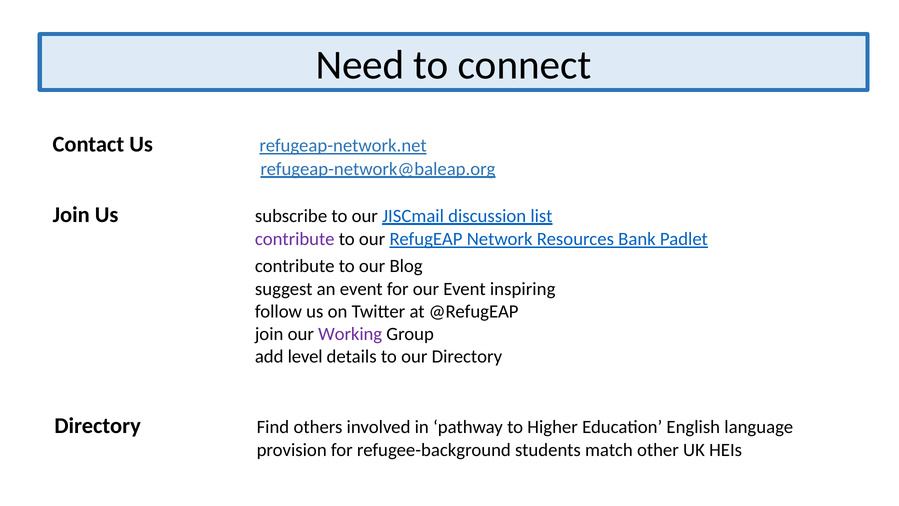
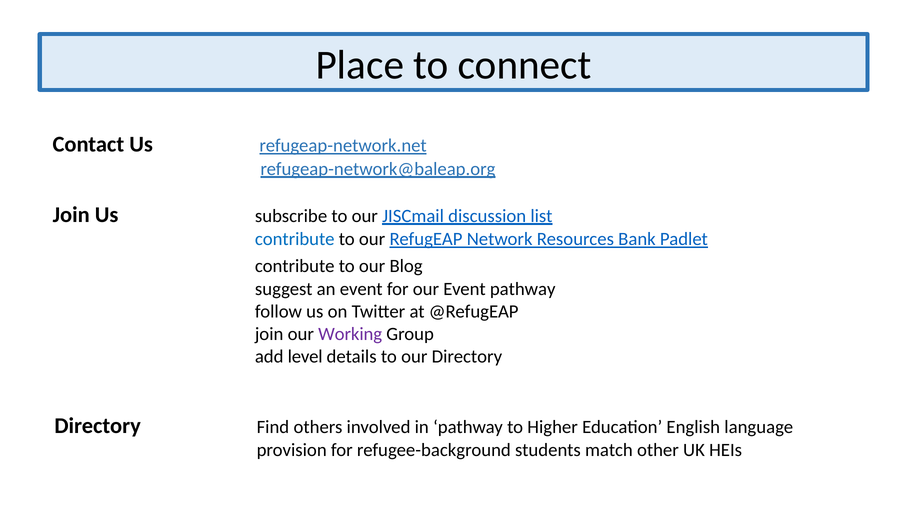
Need: Need -> Place
contribute at (295, 239) colour: purple -> blue
Event inspiring: inspiring -> pathway
